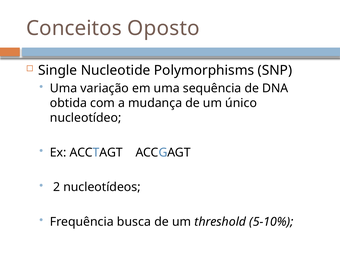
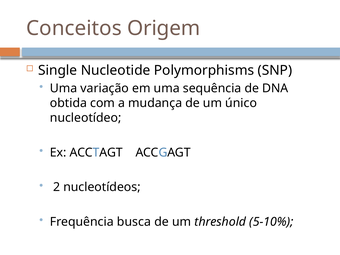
Oposto: Oposto -> Origem
